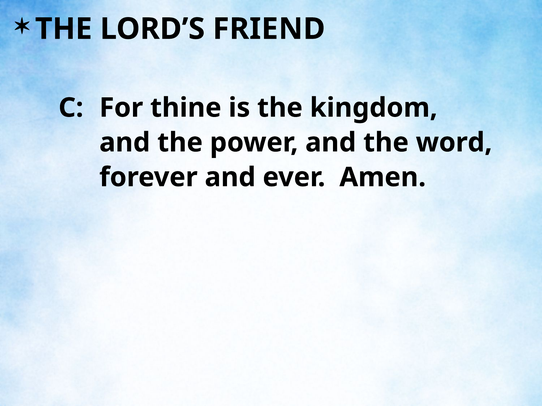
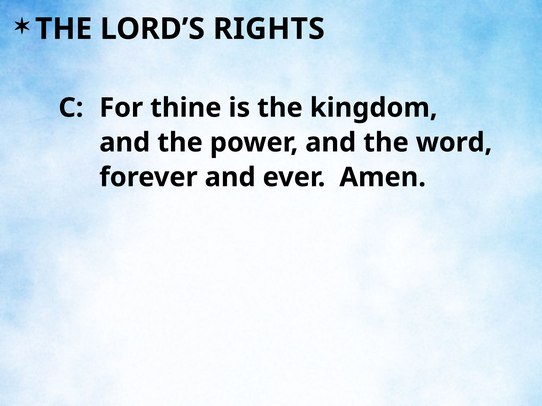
FRIEND: FRIEND -> RIGHTS
